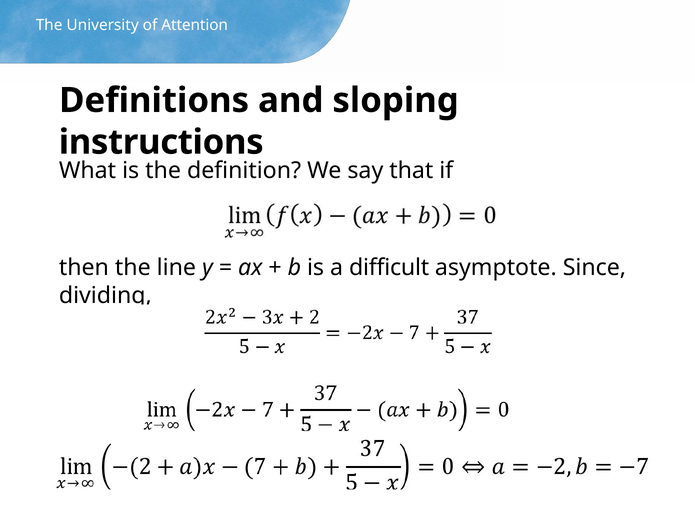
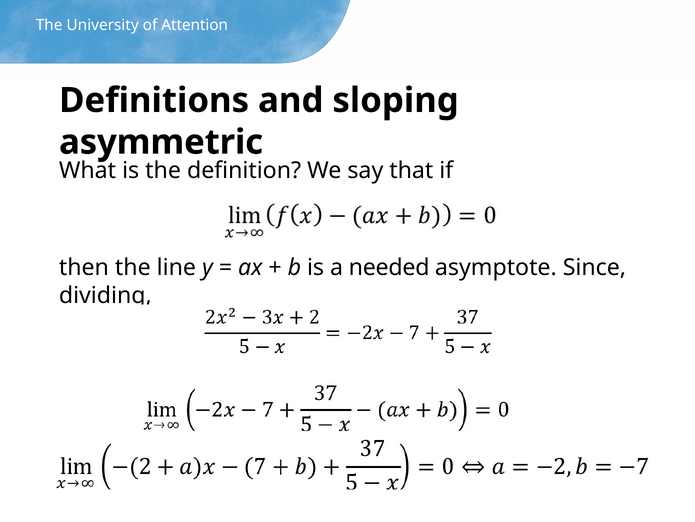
instructions: instructions -> asymmetric
difficult: difficult -> needed
